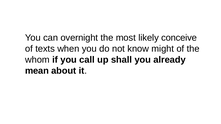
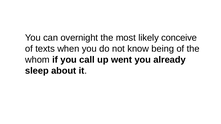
might: might -> being
shall: shall -> went
mean: mean -> sleep
